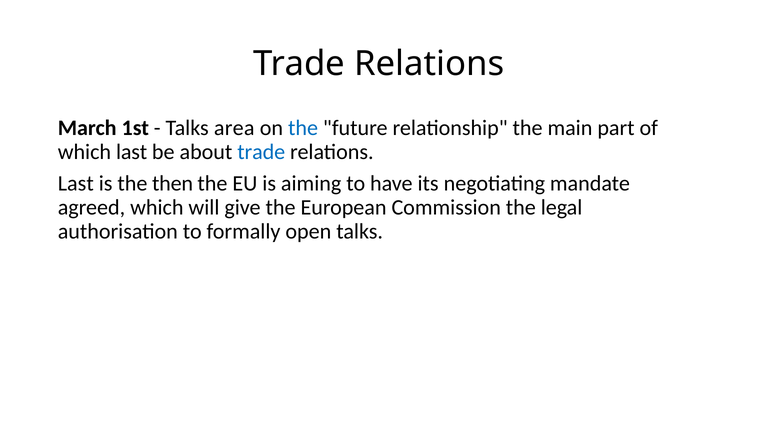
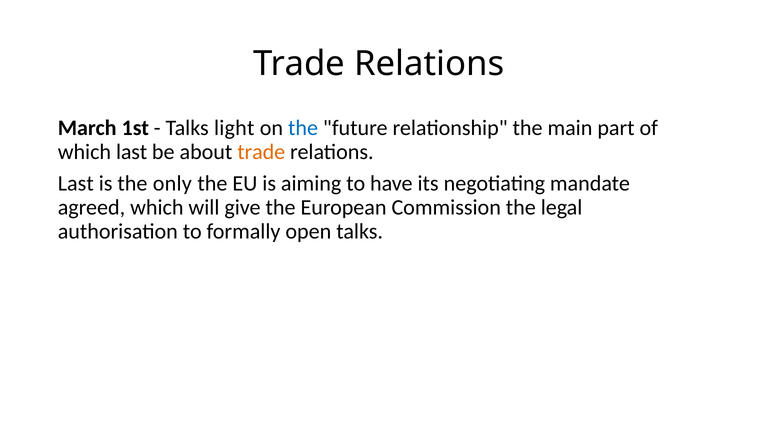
area: area -> light
trade at (261, 152) colour: blue -> orange
then: then -> only
